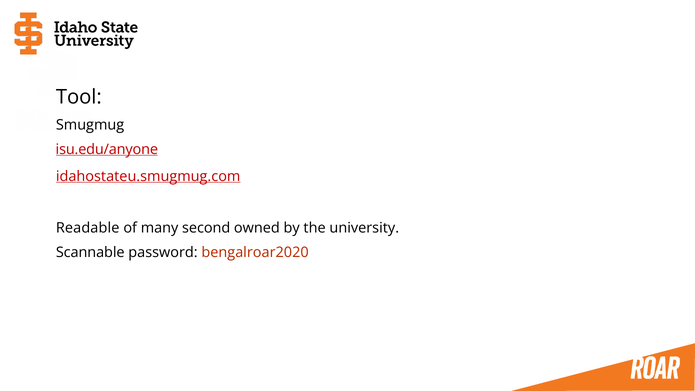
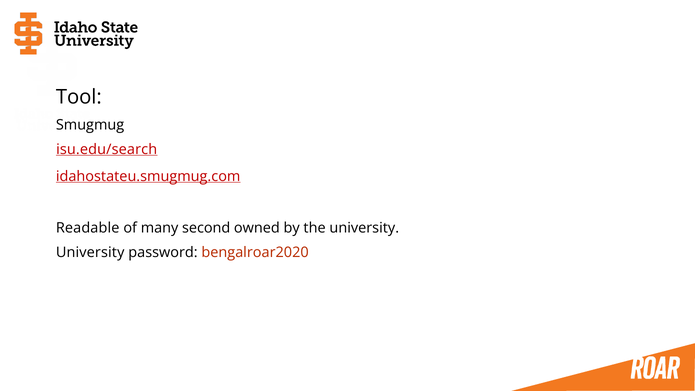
isu.edu/anyone: isu.edu/anyone -> isu.edu/search
Scannable at (90, 253): Scannable -> University
